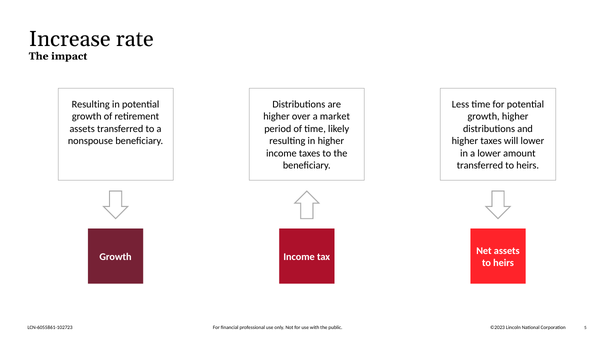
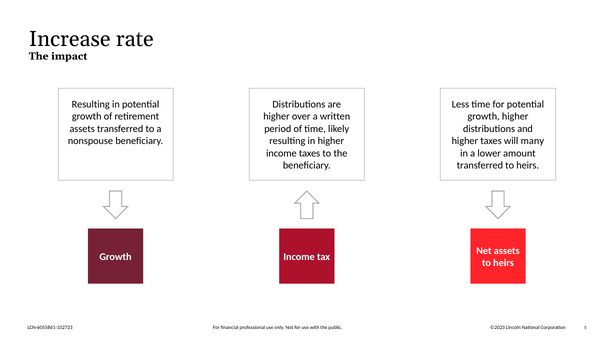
market: market -> written
will lower: lower -> many
